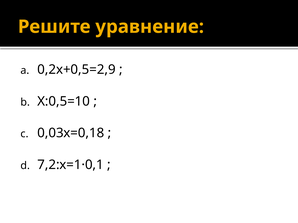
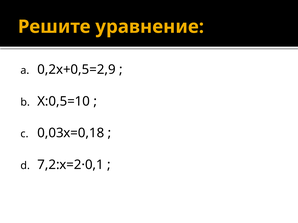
7,2:х=1·0,1: 7,2:х=1·0,1 -> 7,2:х=2·0,1
